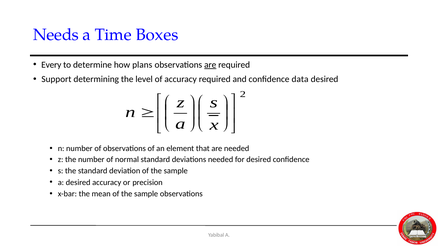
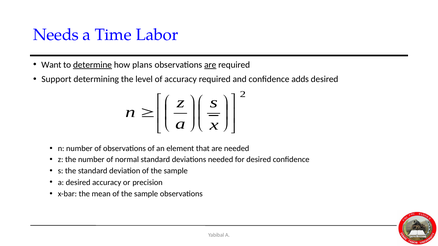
Boxes: Boxes -> Labor
Every: Every -> Want
determine underline: none -> present
data: data -> adds
